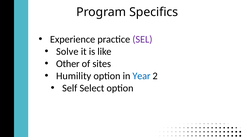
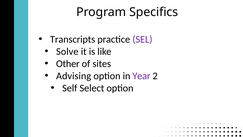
Experience: Experience -> Transcripts
Humility: Humility -> Advising
Year colour: blue -> purple
